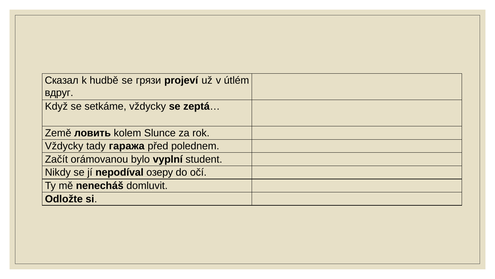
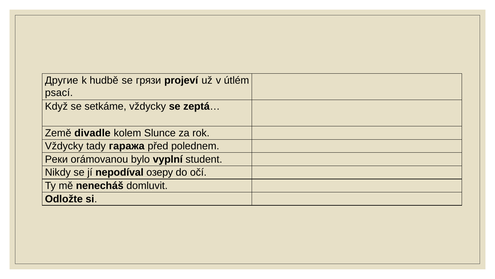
Сказал: Сказал -> Другие
вдруг: вдруг -> psací
ловить: ловить -> divadle
Začít: Začít -> Реки
